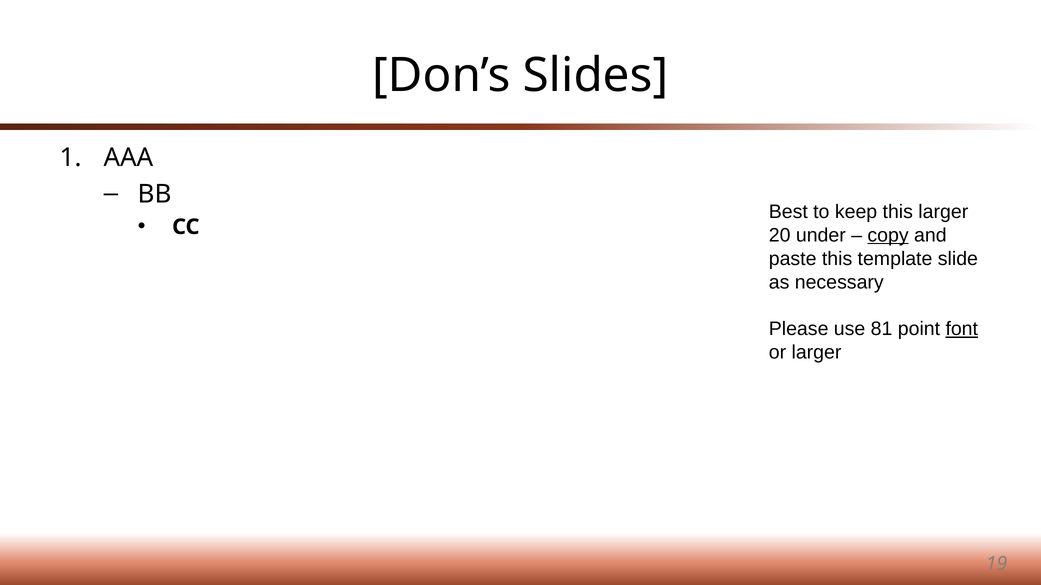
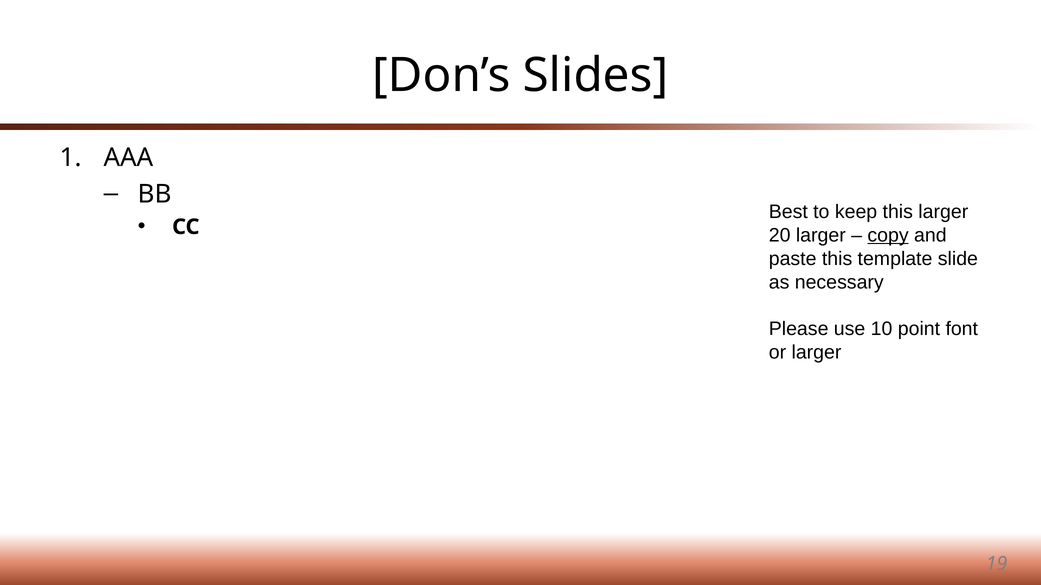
20 under: under -> larger
81: 81 -> 10
font underline: present -> none
